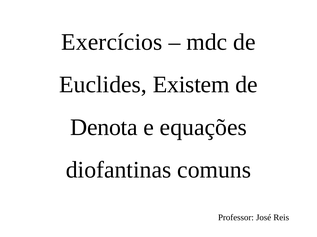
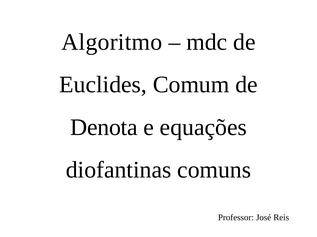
Exercícios: Exercícios -> Algoritmo
Existem: Existem -> Comum
